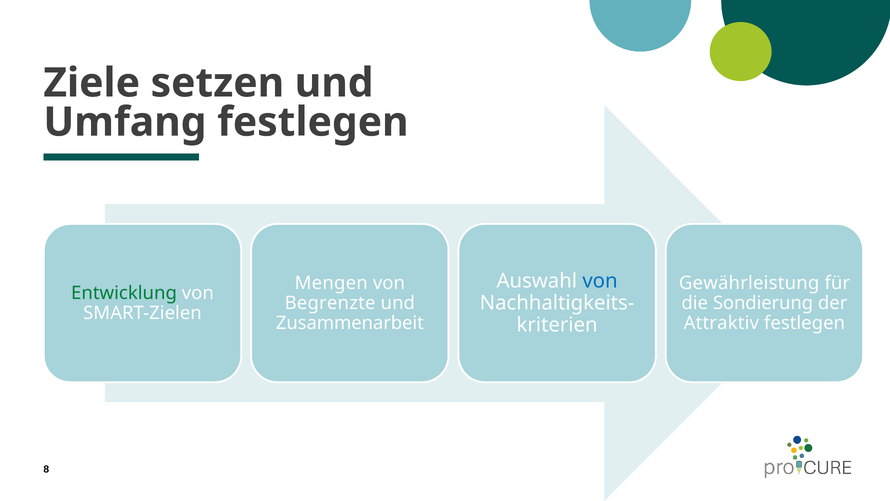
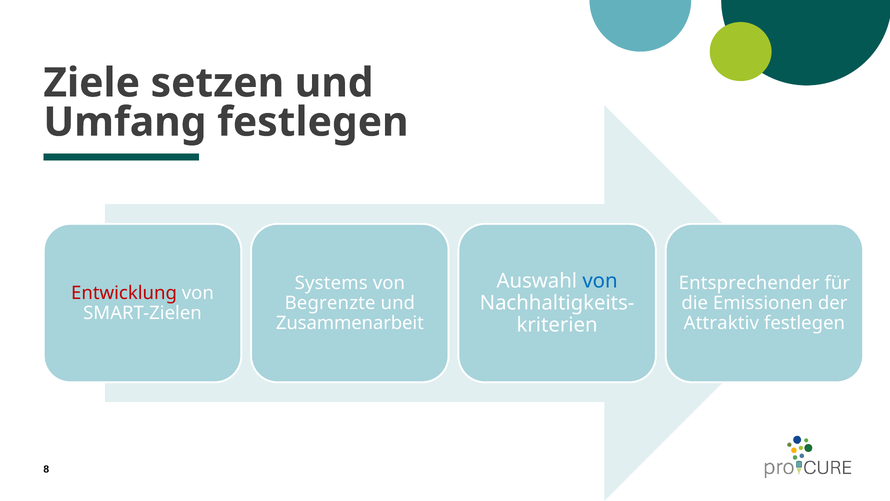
Mengen: Mengen -> Systems
Gewährleistung: Gewährleistung -> Entsprechender
Entwicklung colour: green -> red
Sondierung: Sondierung -> Emissionen
